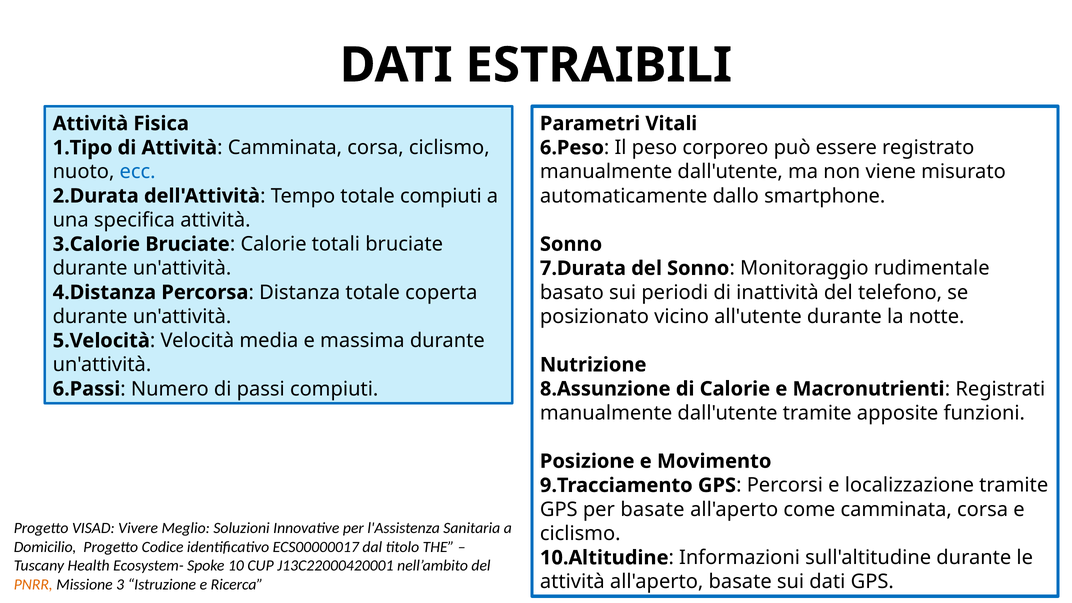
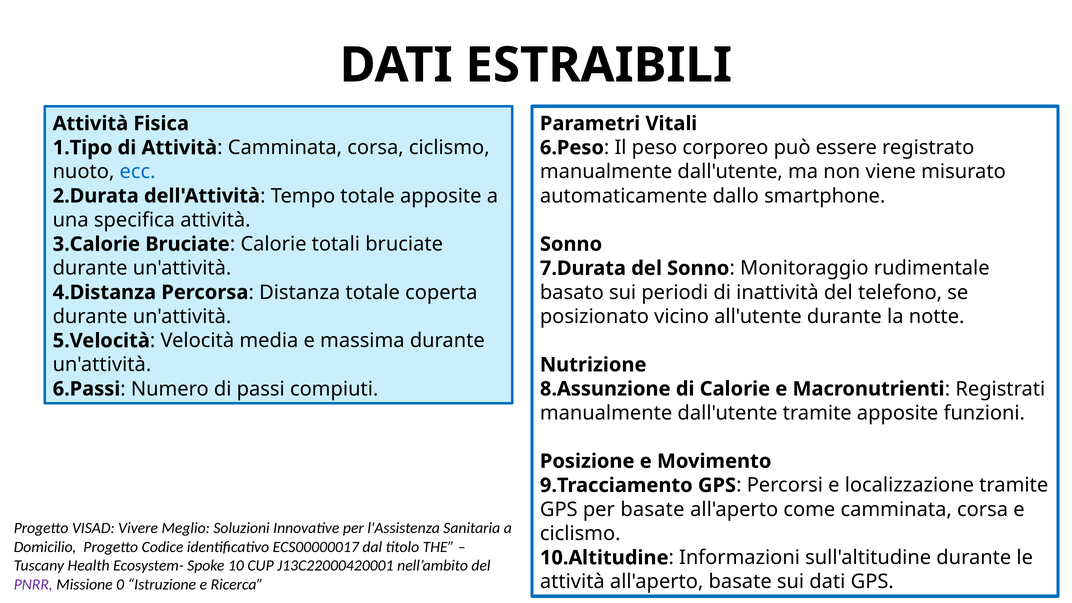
totale compiuti: compiuti -> apposite
PNRR colour: orange -> purple
3: 3 -> 0
